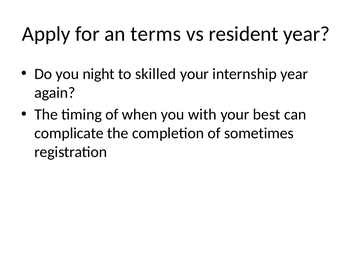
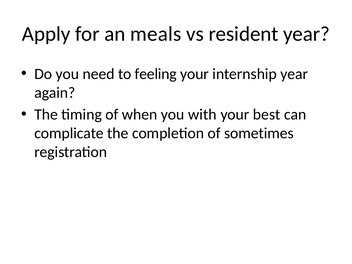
terms: terms -> meals
night: night -> need
skilled: skilled -> feeling
